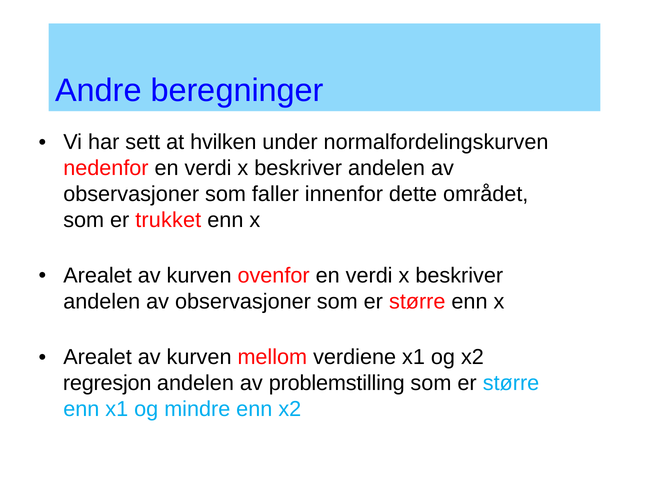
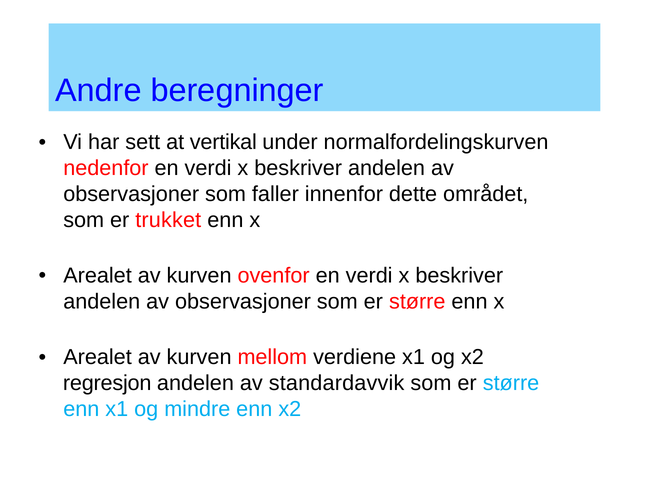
hvilken: hvilken -> vertikal
problemstilling: problemstilling -> standardavvik
